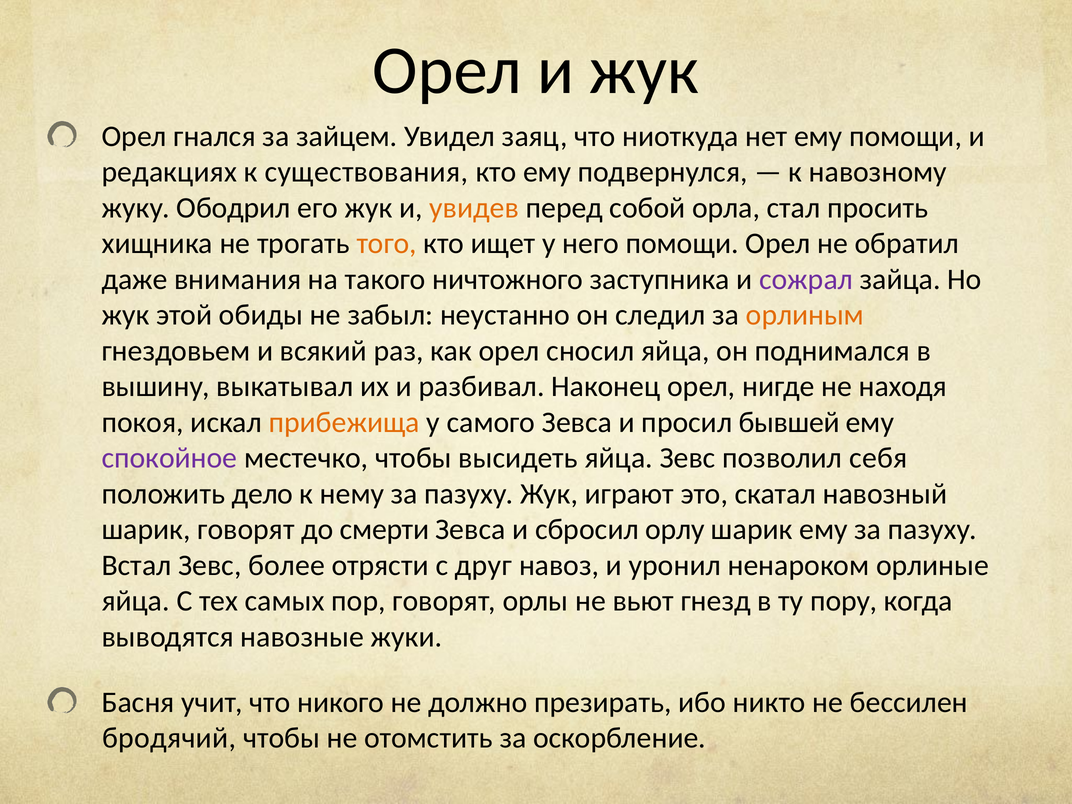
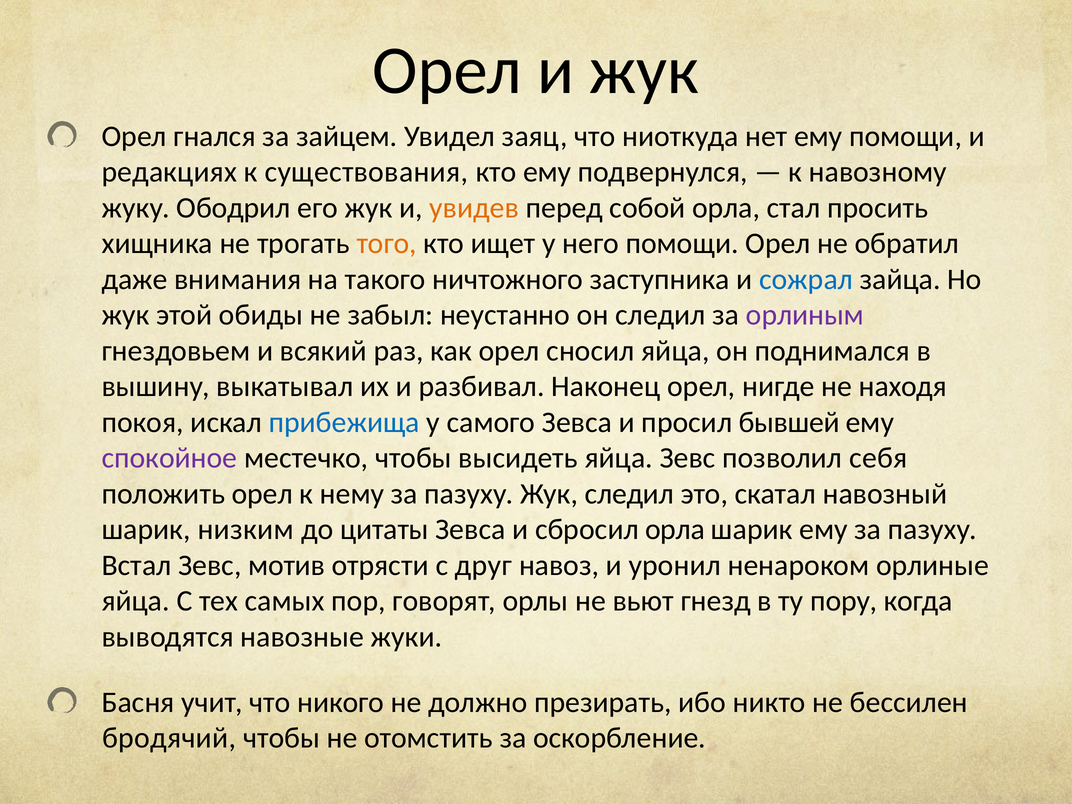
сожрал colour: purple -> blue
орлиным colour: orange -> purple
прибежища colour: orange -> blue
положить дело: дело -> орел
Жук играют: играют -> следил
шарик говорят: говорят -> низким
смерти: смерти -> цитаты
сбросил орлу: орлу -> орла
более: более -> мотив
